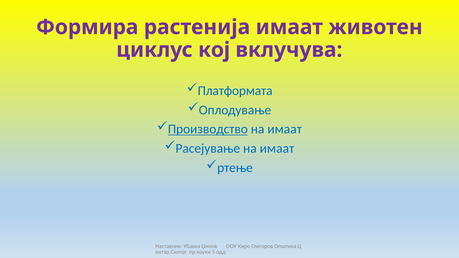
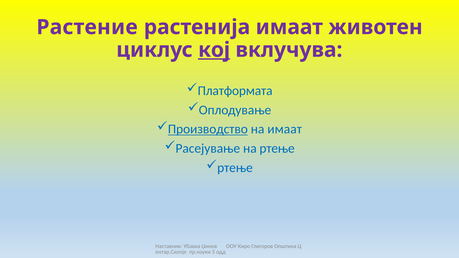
Формира: Формира -> Растение
кој underline: none -> present
Расејување на имаат: имаат -> ртење
